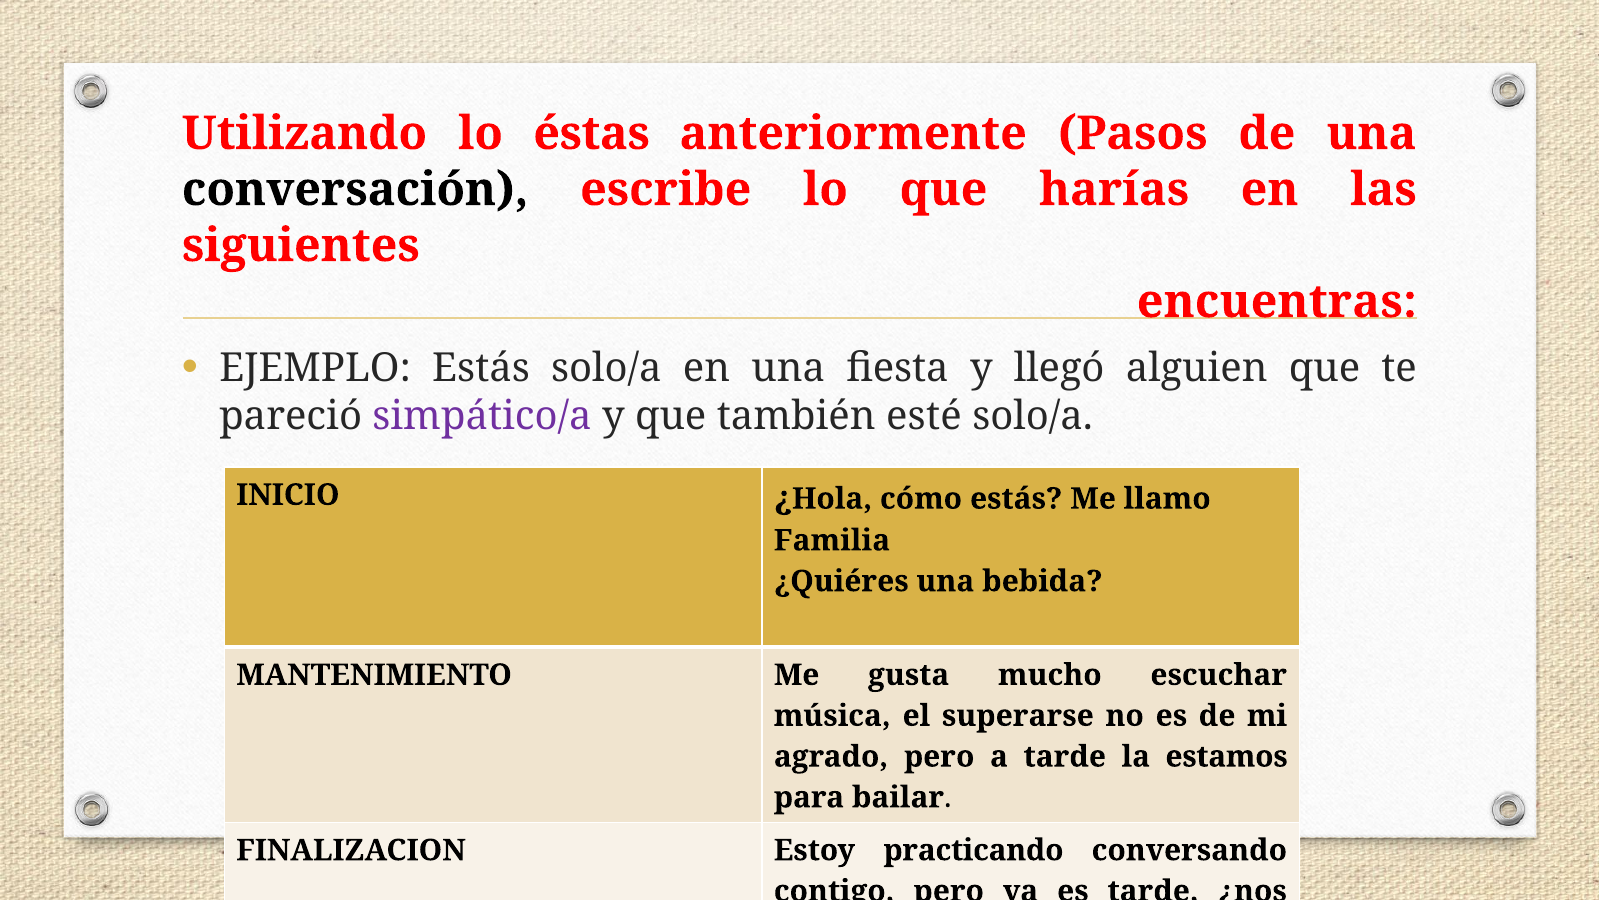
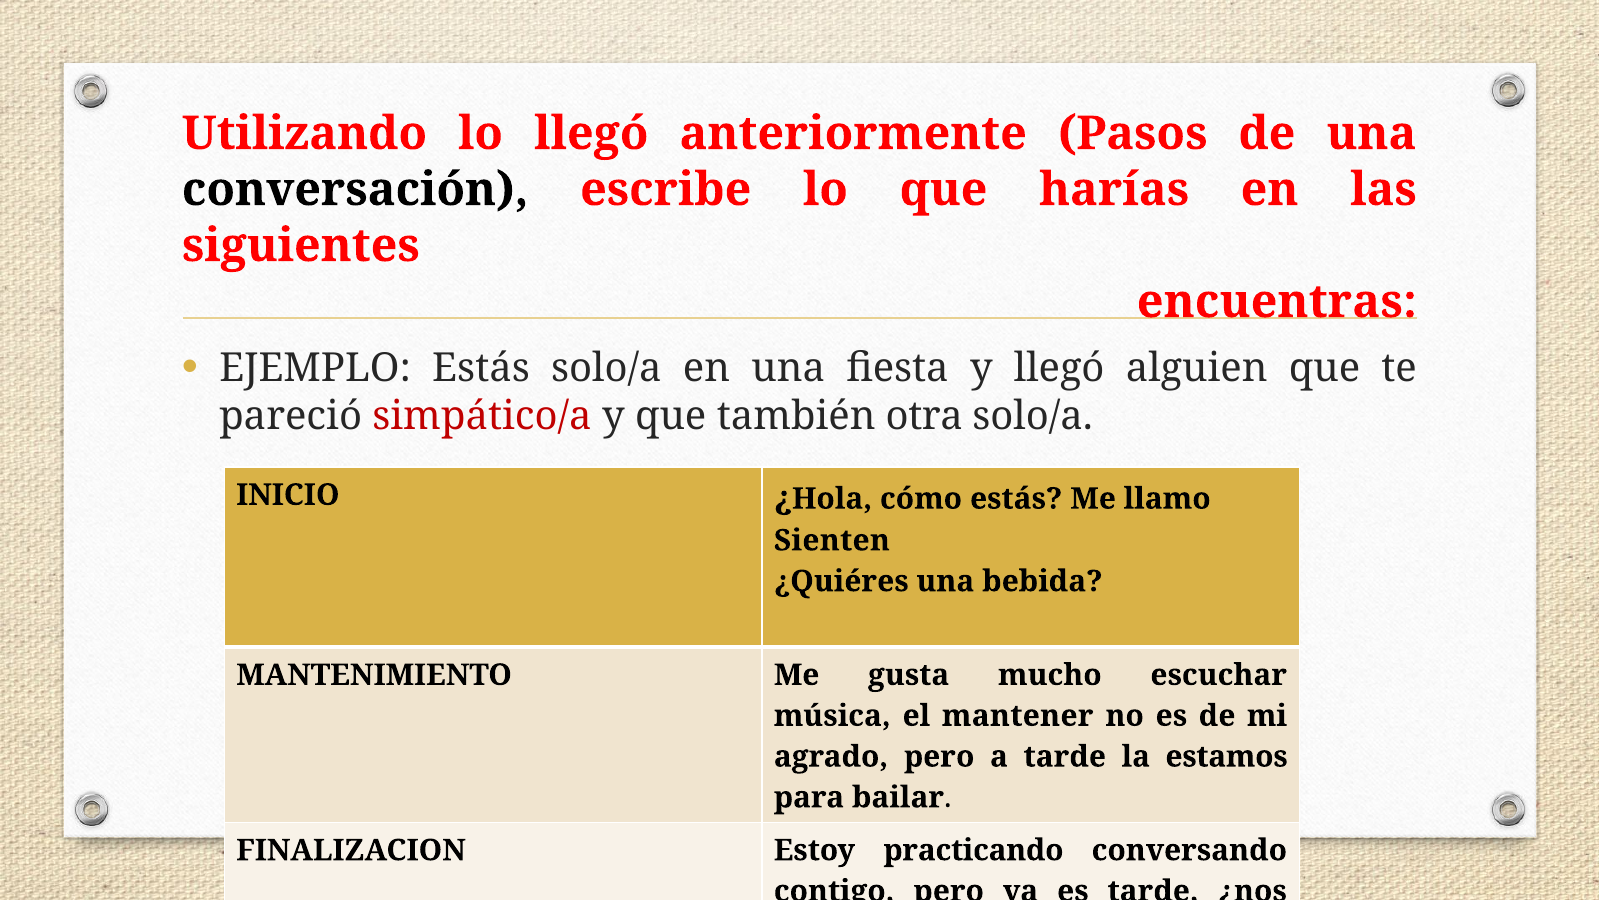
lo éstas: éstas -> llegó
simpático/a colour: purple -> red
esté: esté -> otra
Familia: Familia -> Sienten
superarse: superarse -> mantener
